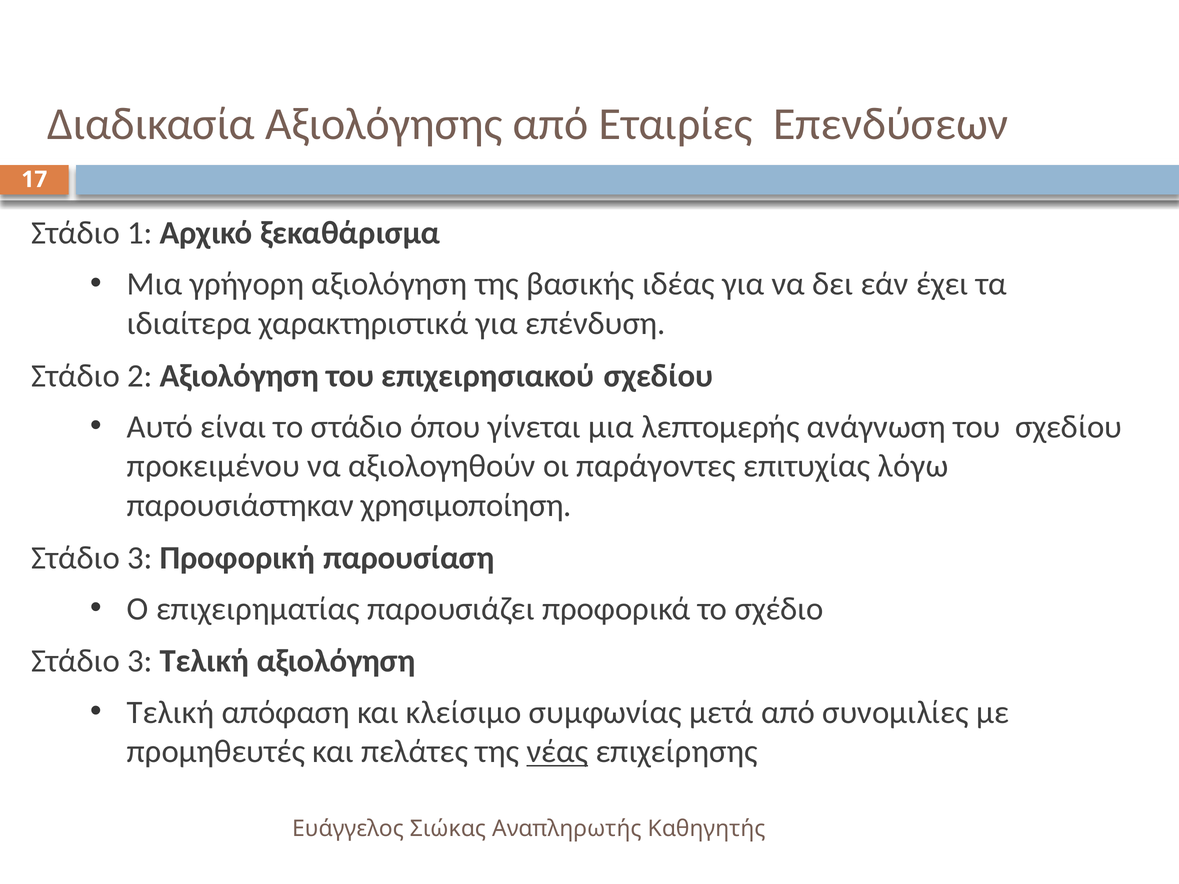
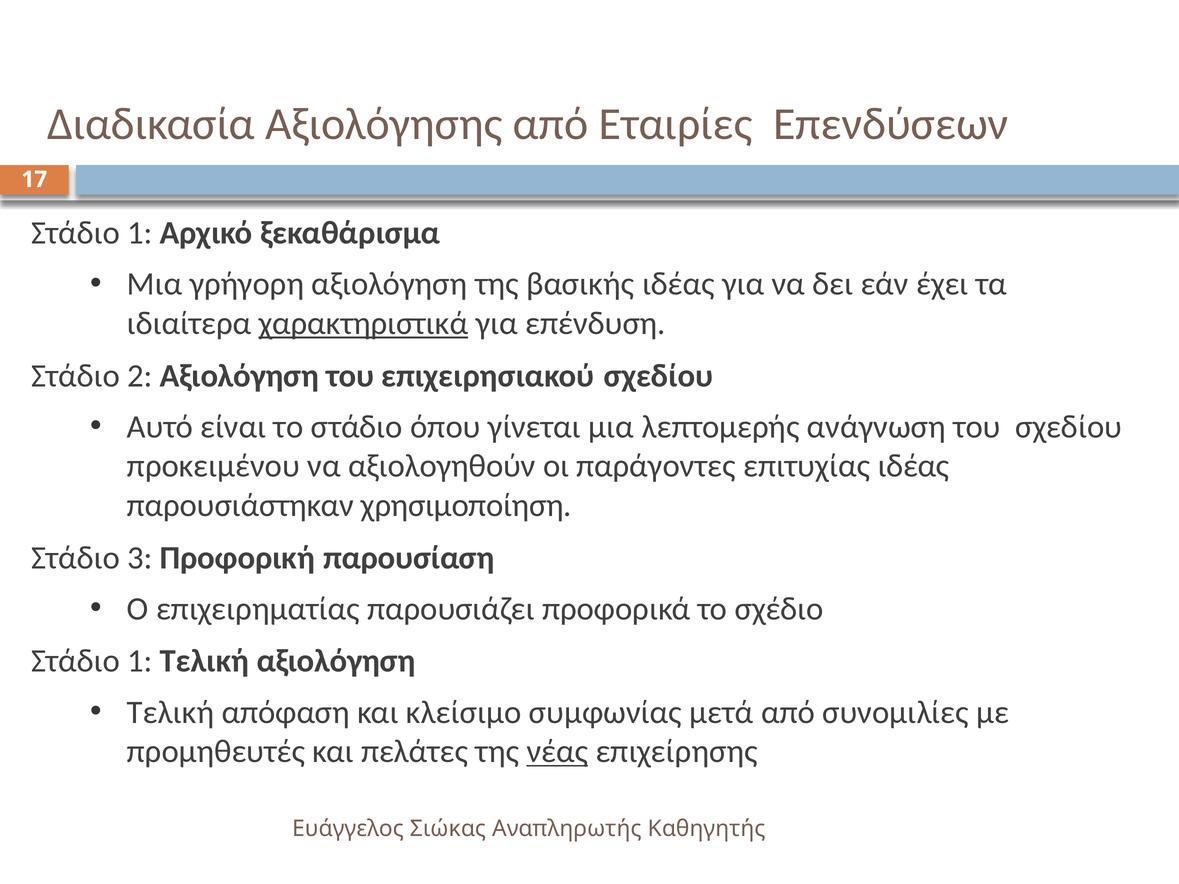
χαρακτηριστικά underline: none -> present
επιτυχίας λόγω: λόγω -> ιδέας
3 at (140, 661): 3 -> 1
